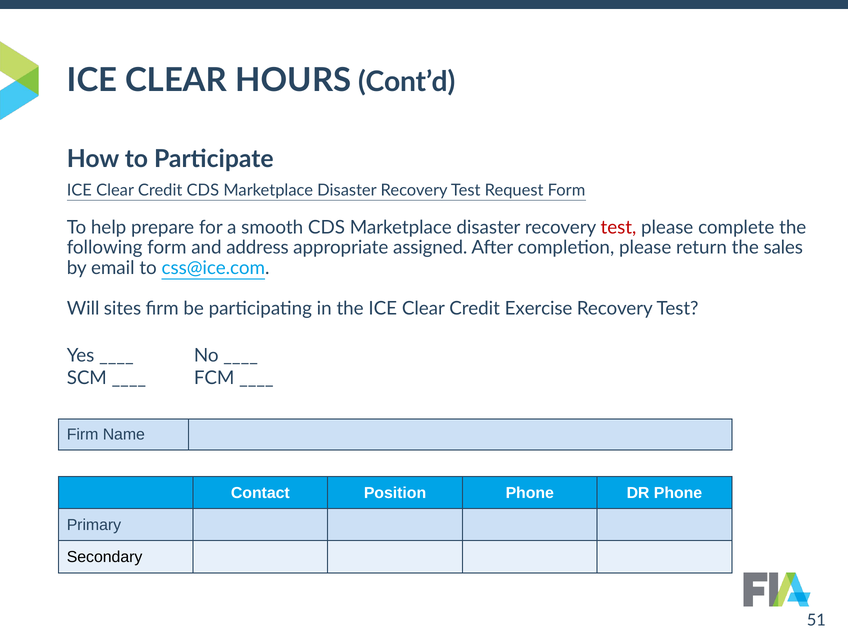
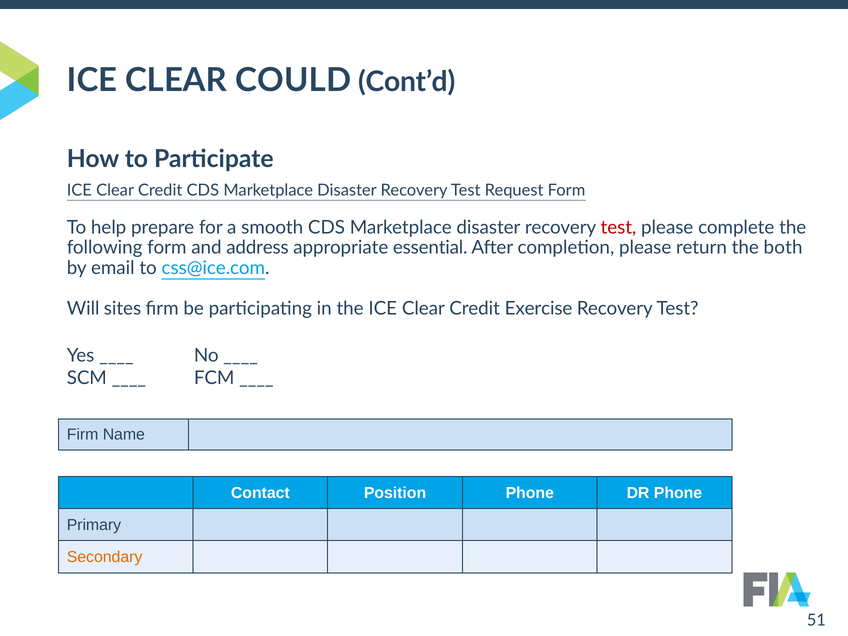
HOURS: HOURS -> COULD
assigned: assigned -> essential
sales: sales -> both
Secondary colour: black -> orange
